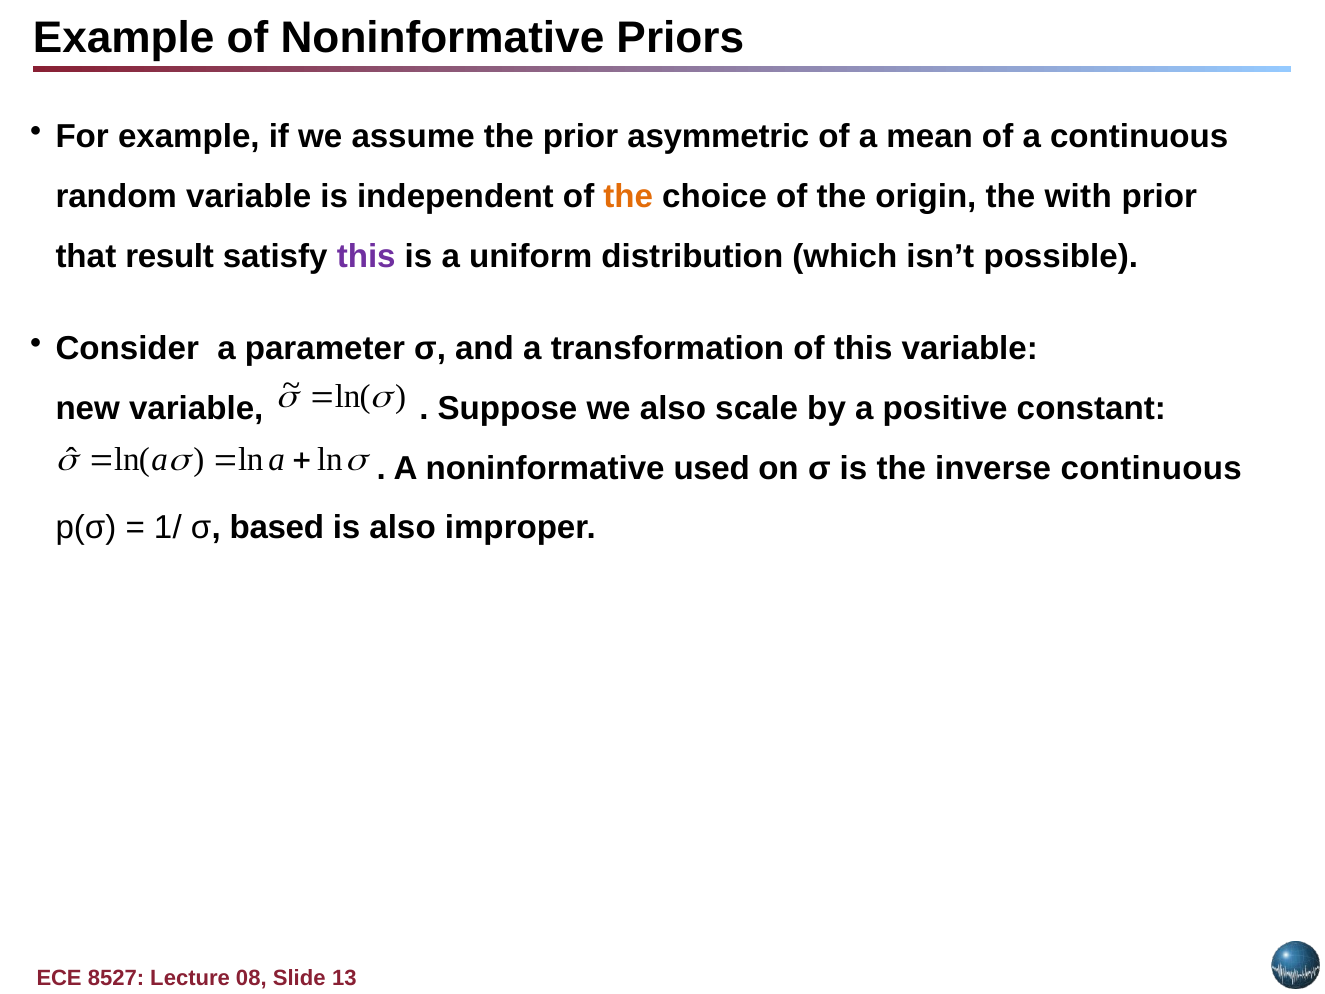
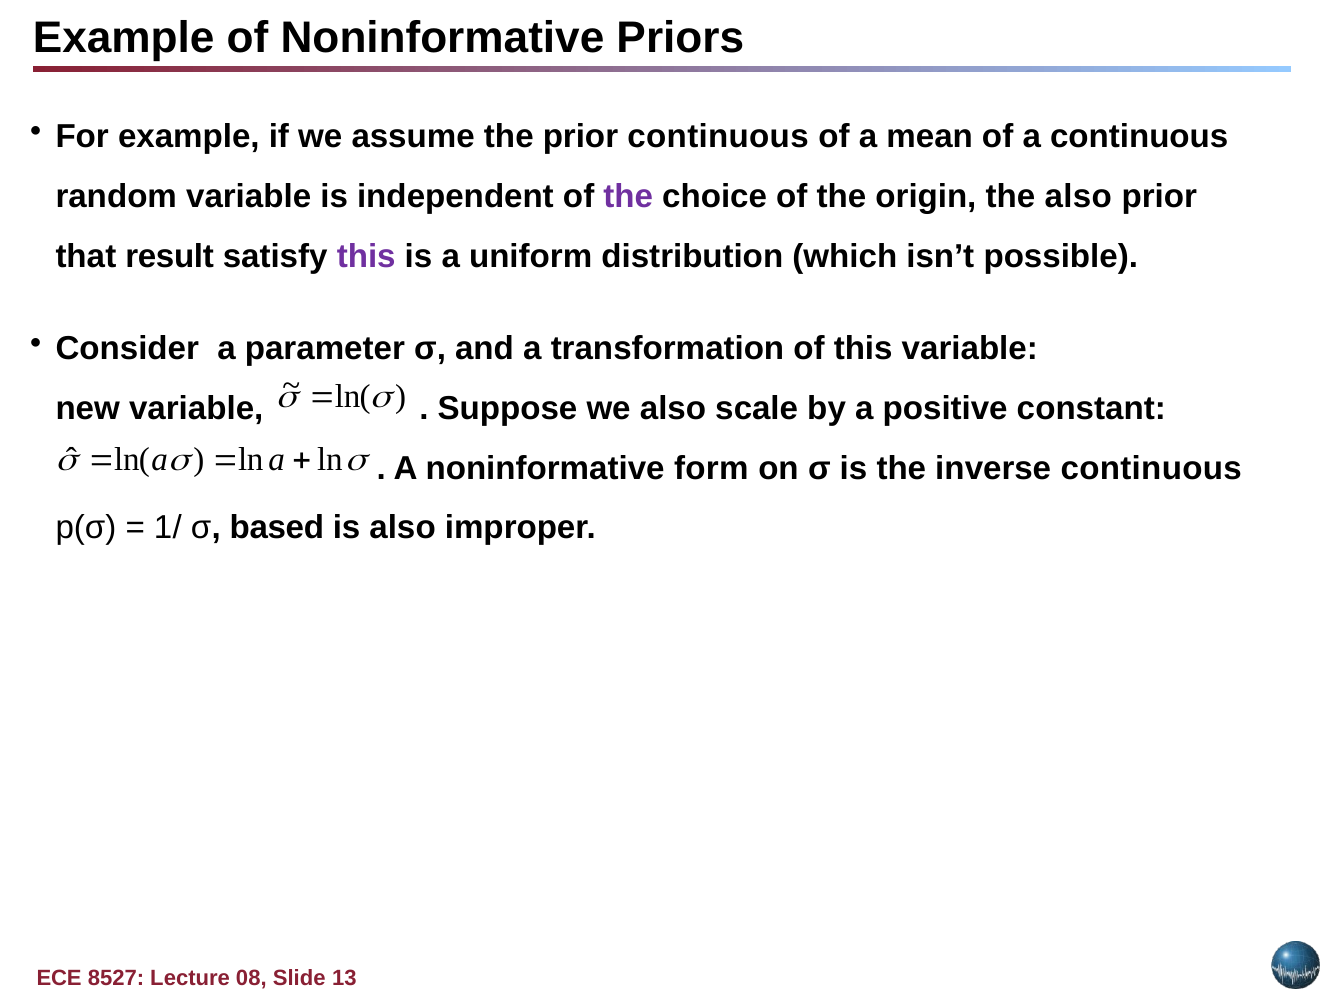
prior asymmetric: asymmetric -> continuous
the at (628, 196) colour: orange -> purple
the with: with -> also
used: used -> form
